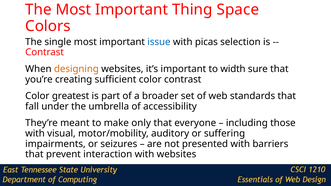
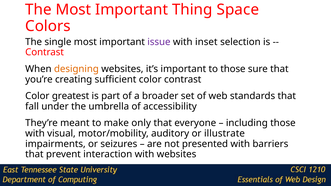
issue colour: blue -> purple
picas: picas -> inset
to width: width -> those
suffering: suffering -> illustrate
